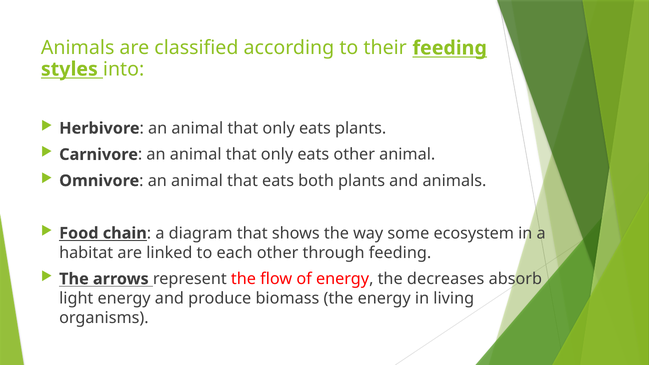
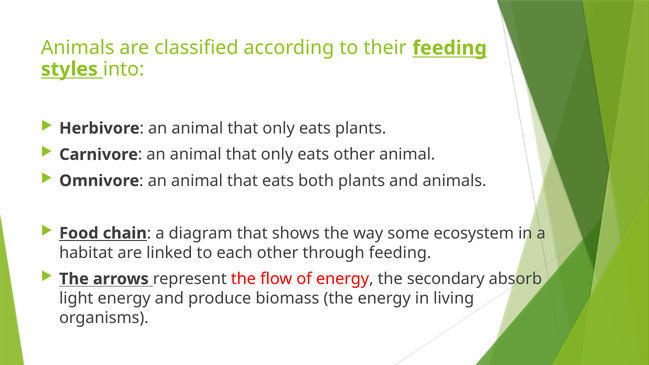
decreases: decreases -> secondary
